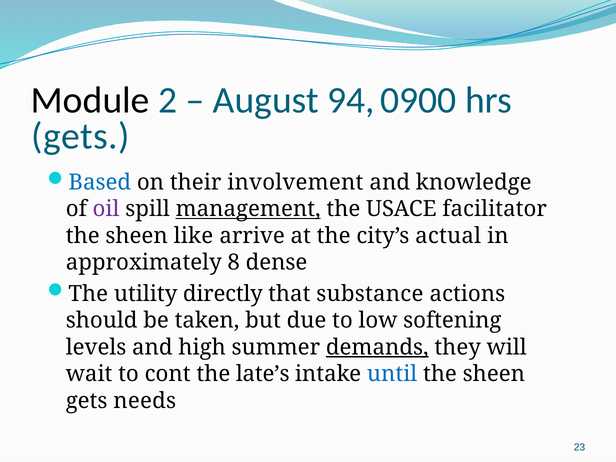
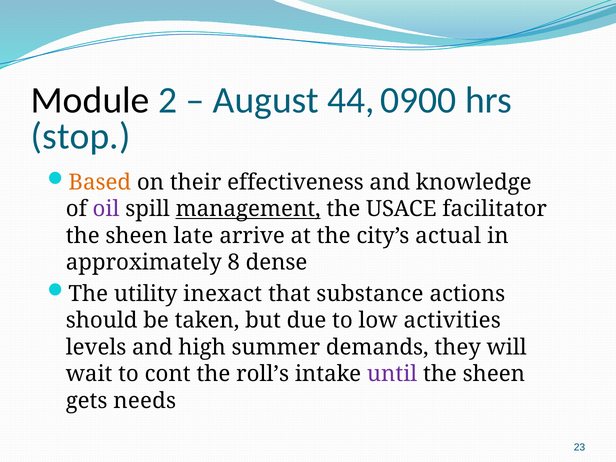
94: 94 -> 44
gets at (80, 136): gets -> stop
Based colour: blue -> orange
involvement: involvement -> effectiveness
like: like -> late
directly: directly -> inexact
softening: softening -> activities
demands underline: present -> none
late’s: late’s -> roll’s
until colour: blue -> purple
